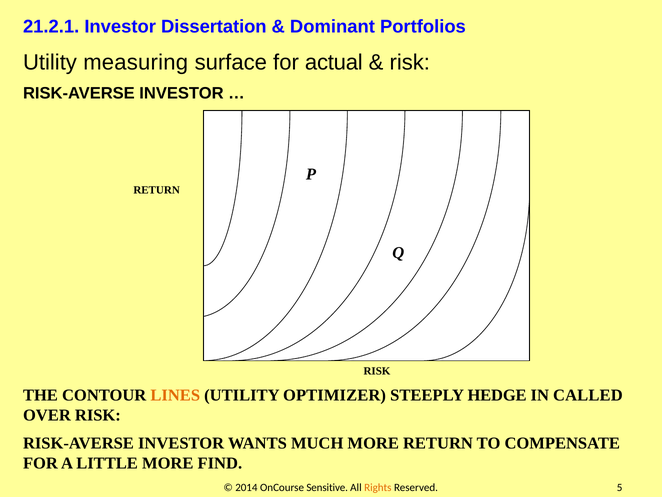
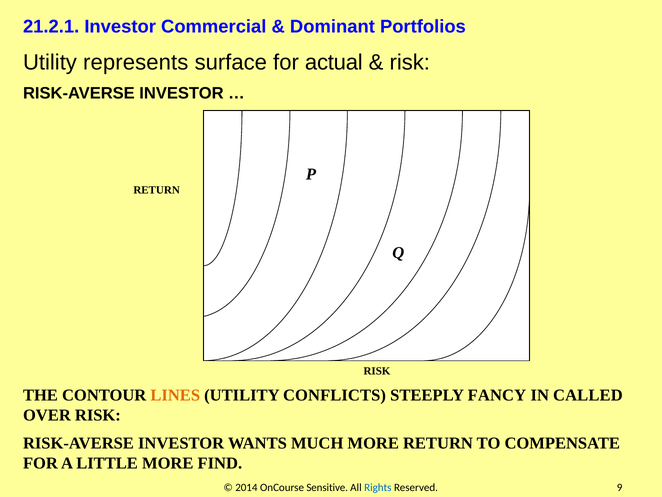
Dissertation: Dissertation -> Commercial
measuring: measuring -> represents
OPTIMIZER: OPTIMIZER -> CONFLICTS
HEDGE: HEDGE -> FANCY
Rights colour: orange -> blue
5: 5 -> 9
